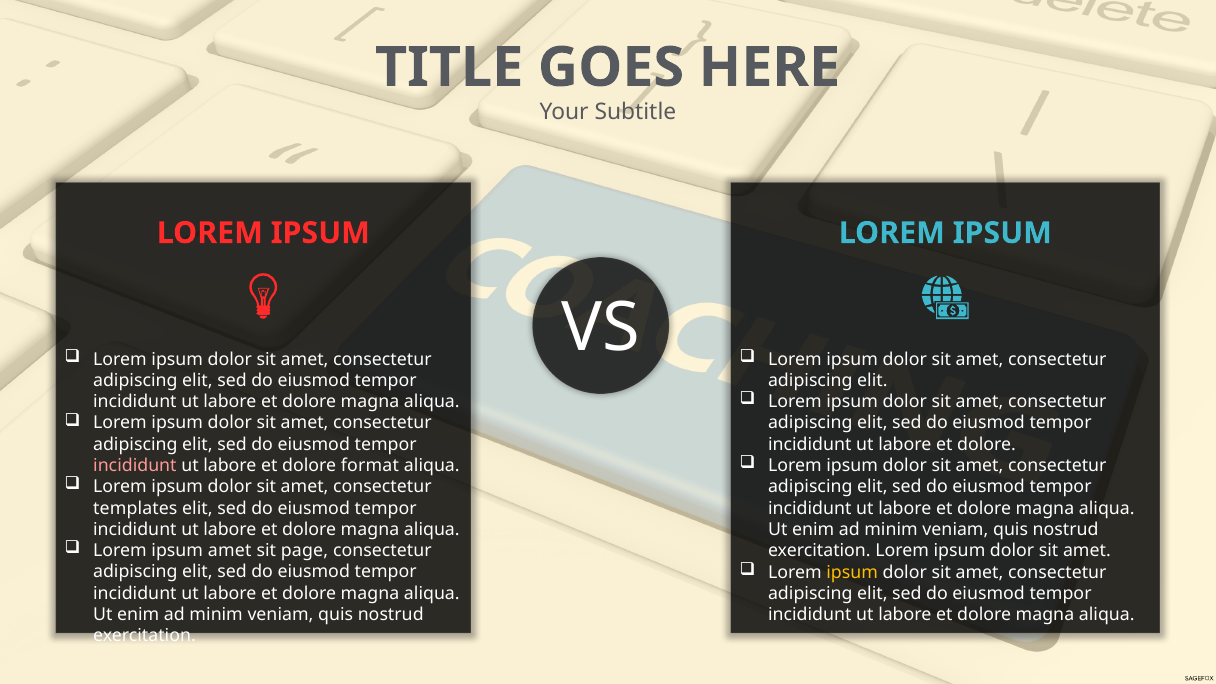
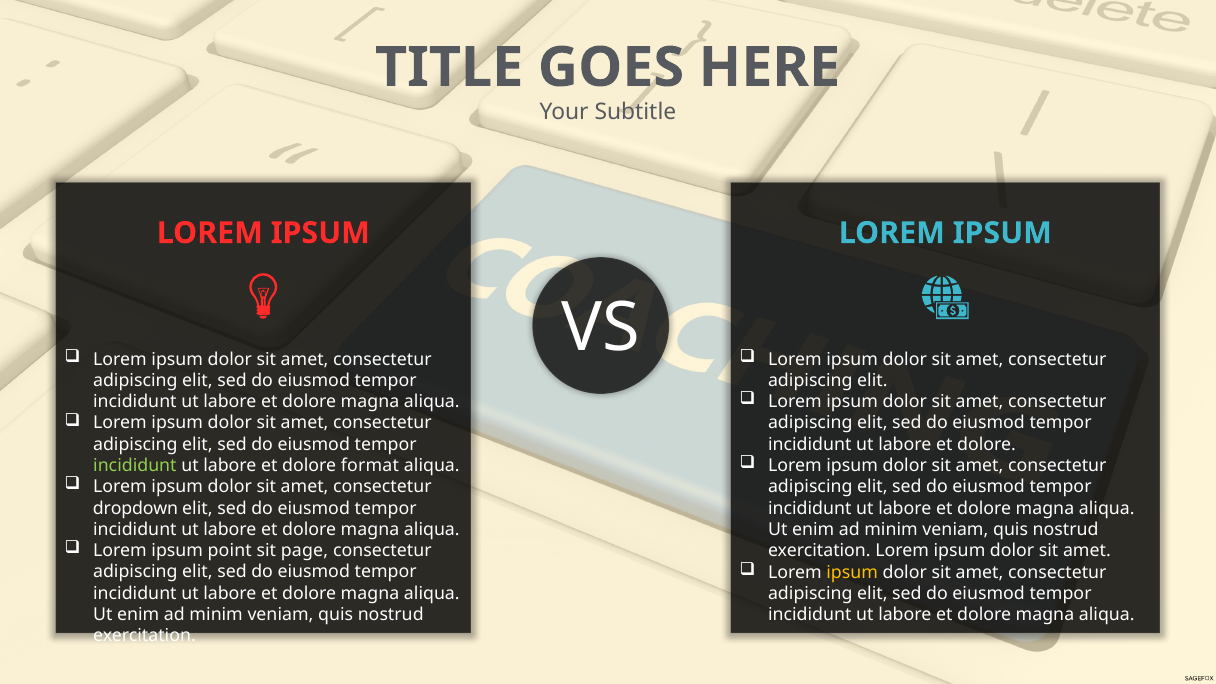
incididunt at (135, 466) colour: pink -> light green
templates: templates -> dropdown
ipsum amet: amet -> point
